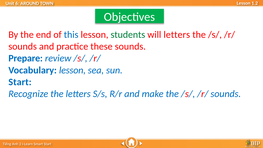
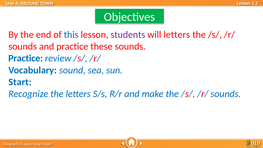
students colour: green -> purple
Prepare at (26, 58): Prepare -> Practice
Vocabulary lesson: lesson -> sound
